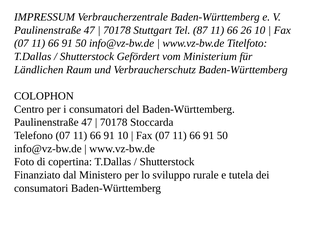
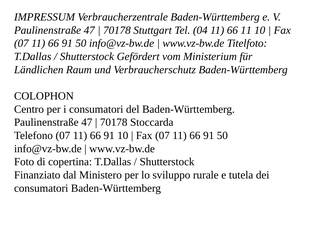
87: 87 -> 04
66 26: 26 -> 11
